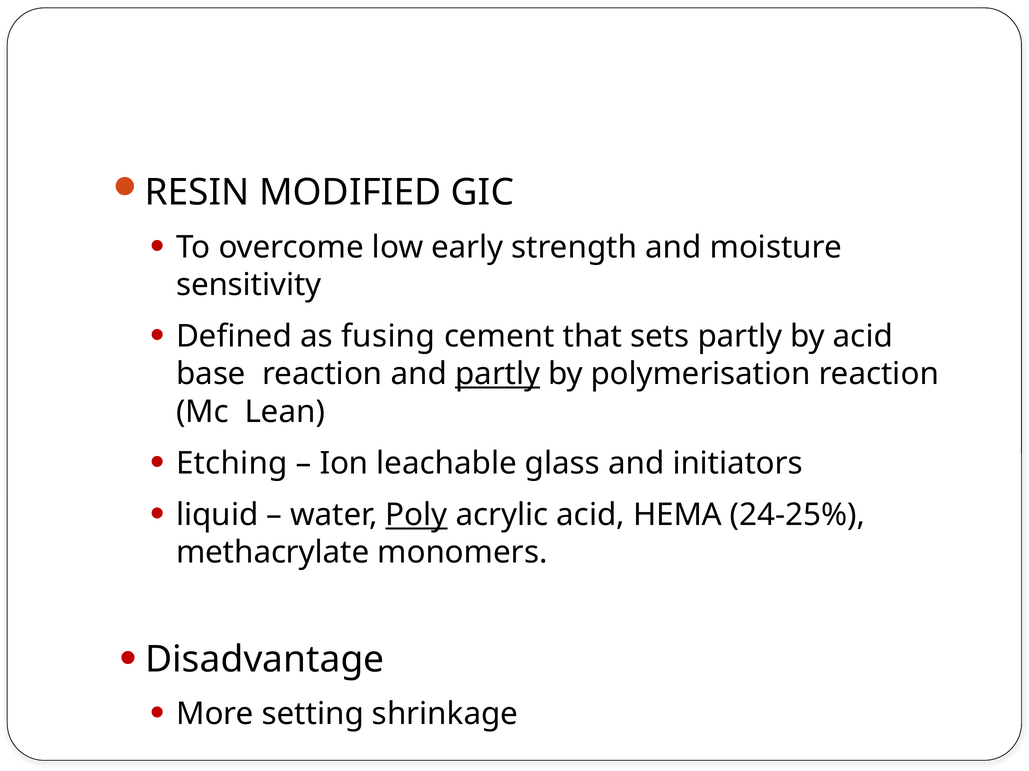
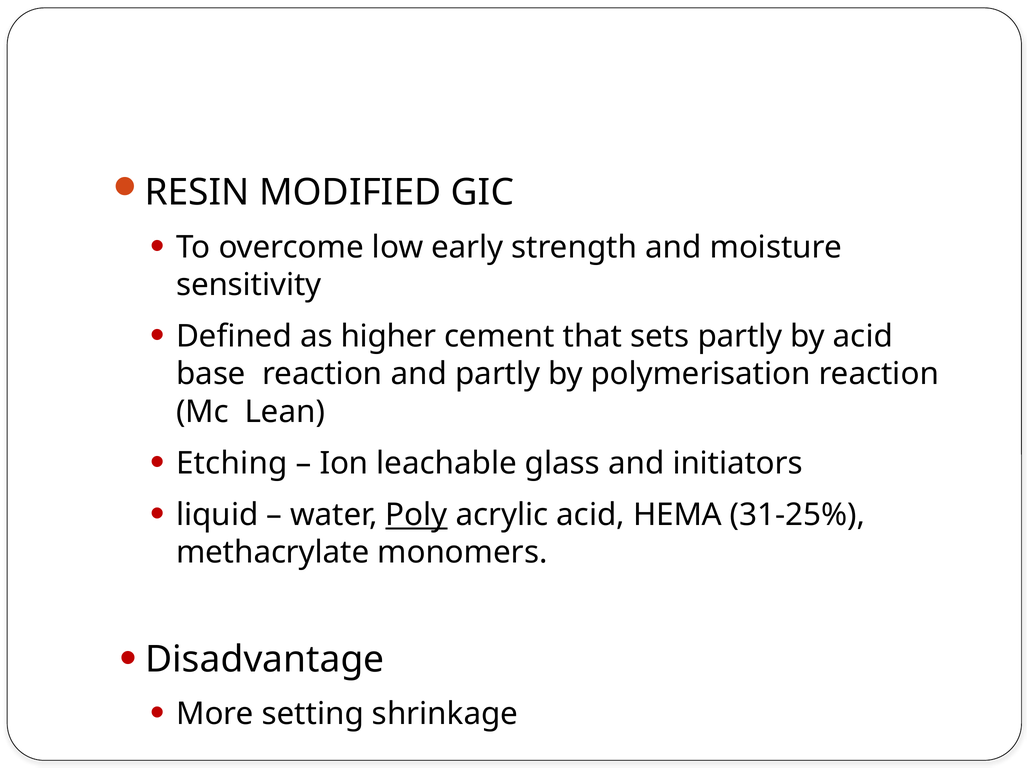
fusing: fusing -> higher
partly at (498, 374) underline: present -> none
24-25%: 24-25% -> 31-25%
